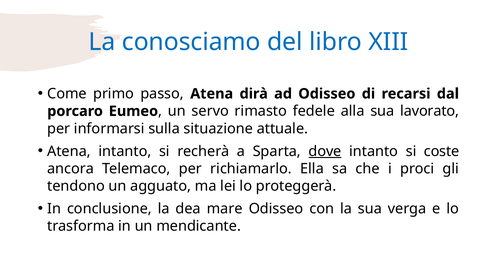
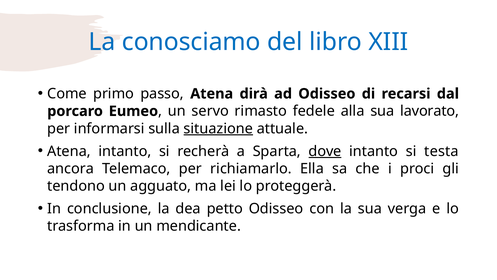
situazione underline: none -> present
coste: coste -> testa
mare: mare -> petto
